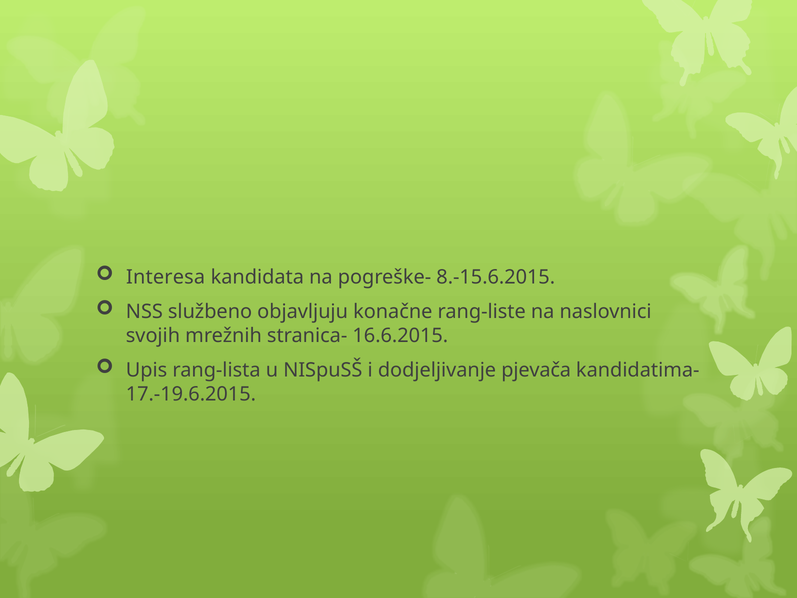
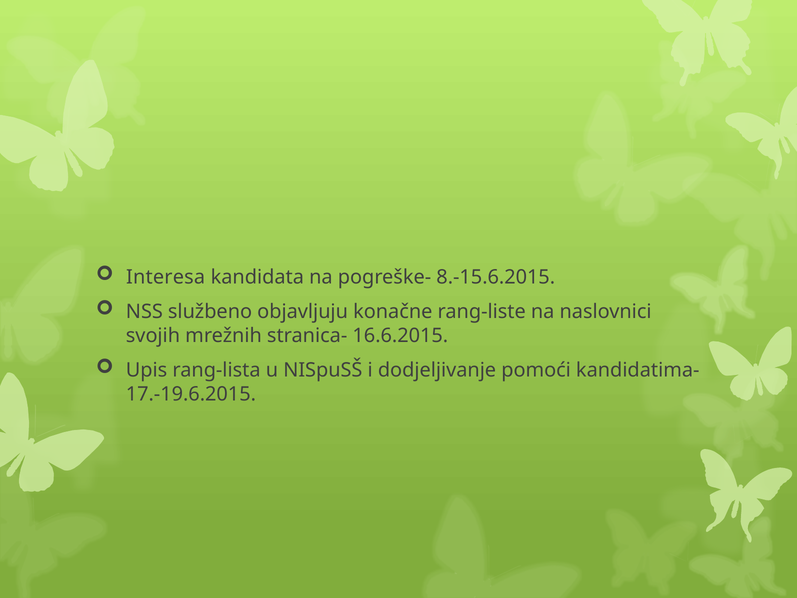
pjevača: pjevača -> pomoći
